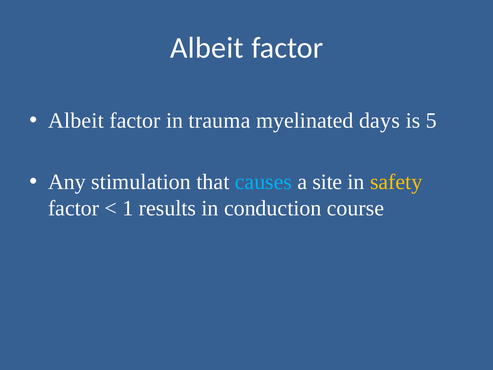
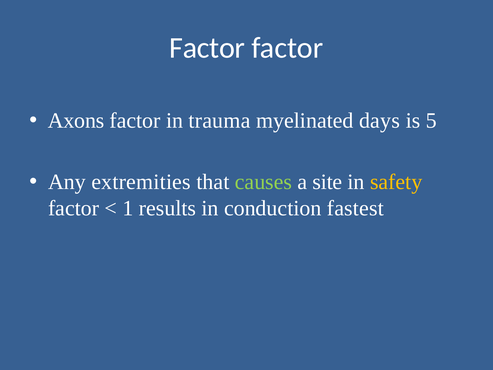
Albeit at (207, 48): Albeit -> Factor
Albeit at (76, 121): Albeit -> Axons
stimulation: stimulation -> extremities
causes colour: light blue -> light green
course: course -> fastest
